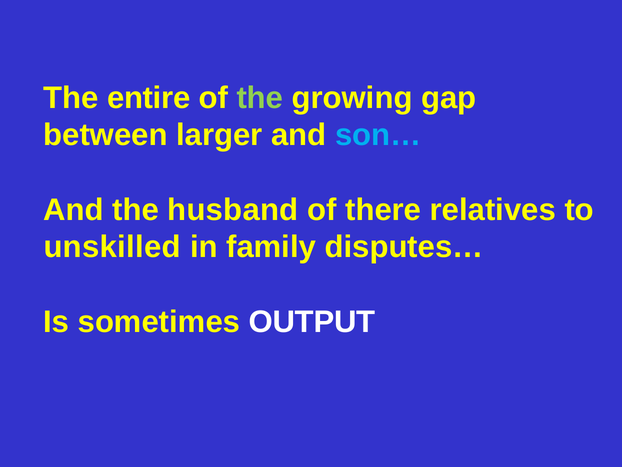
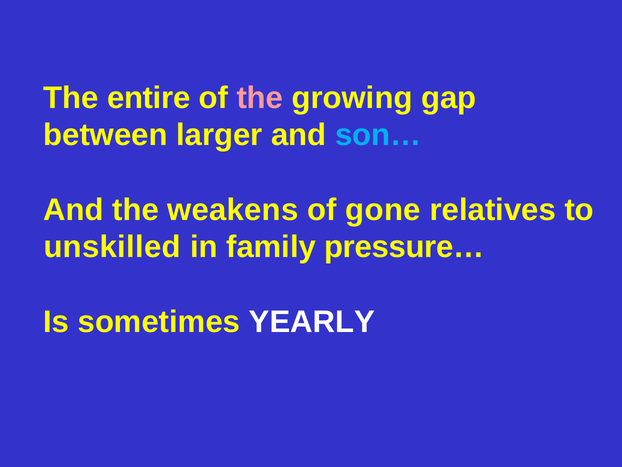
the at (260, 98) colour: light green -> pink
husband: husband -> weakens
there: there -> gone
disputes…: disputes… -> pressure…
OUTPUT: OUTPUT -> YEARLY
